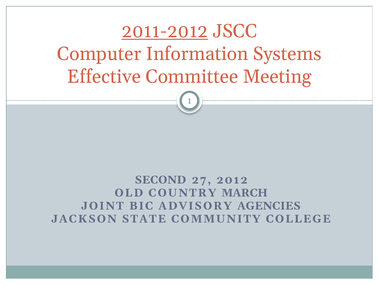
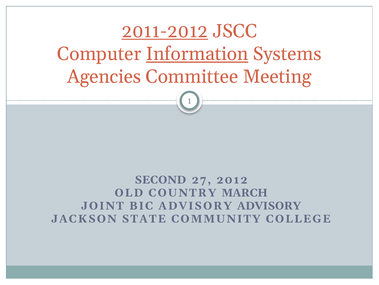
Information underline: none -> present
Effective: Effective -> Agencies
ADVISORY AGENCIES: AGENCIES -> ADVISORY
